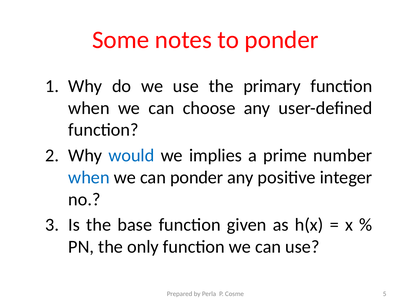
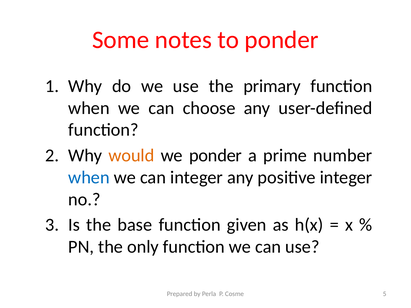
would colour: blue -> orange
we implies: implies -> ponder
can ponder: ponder -> integer
